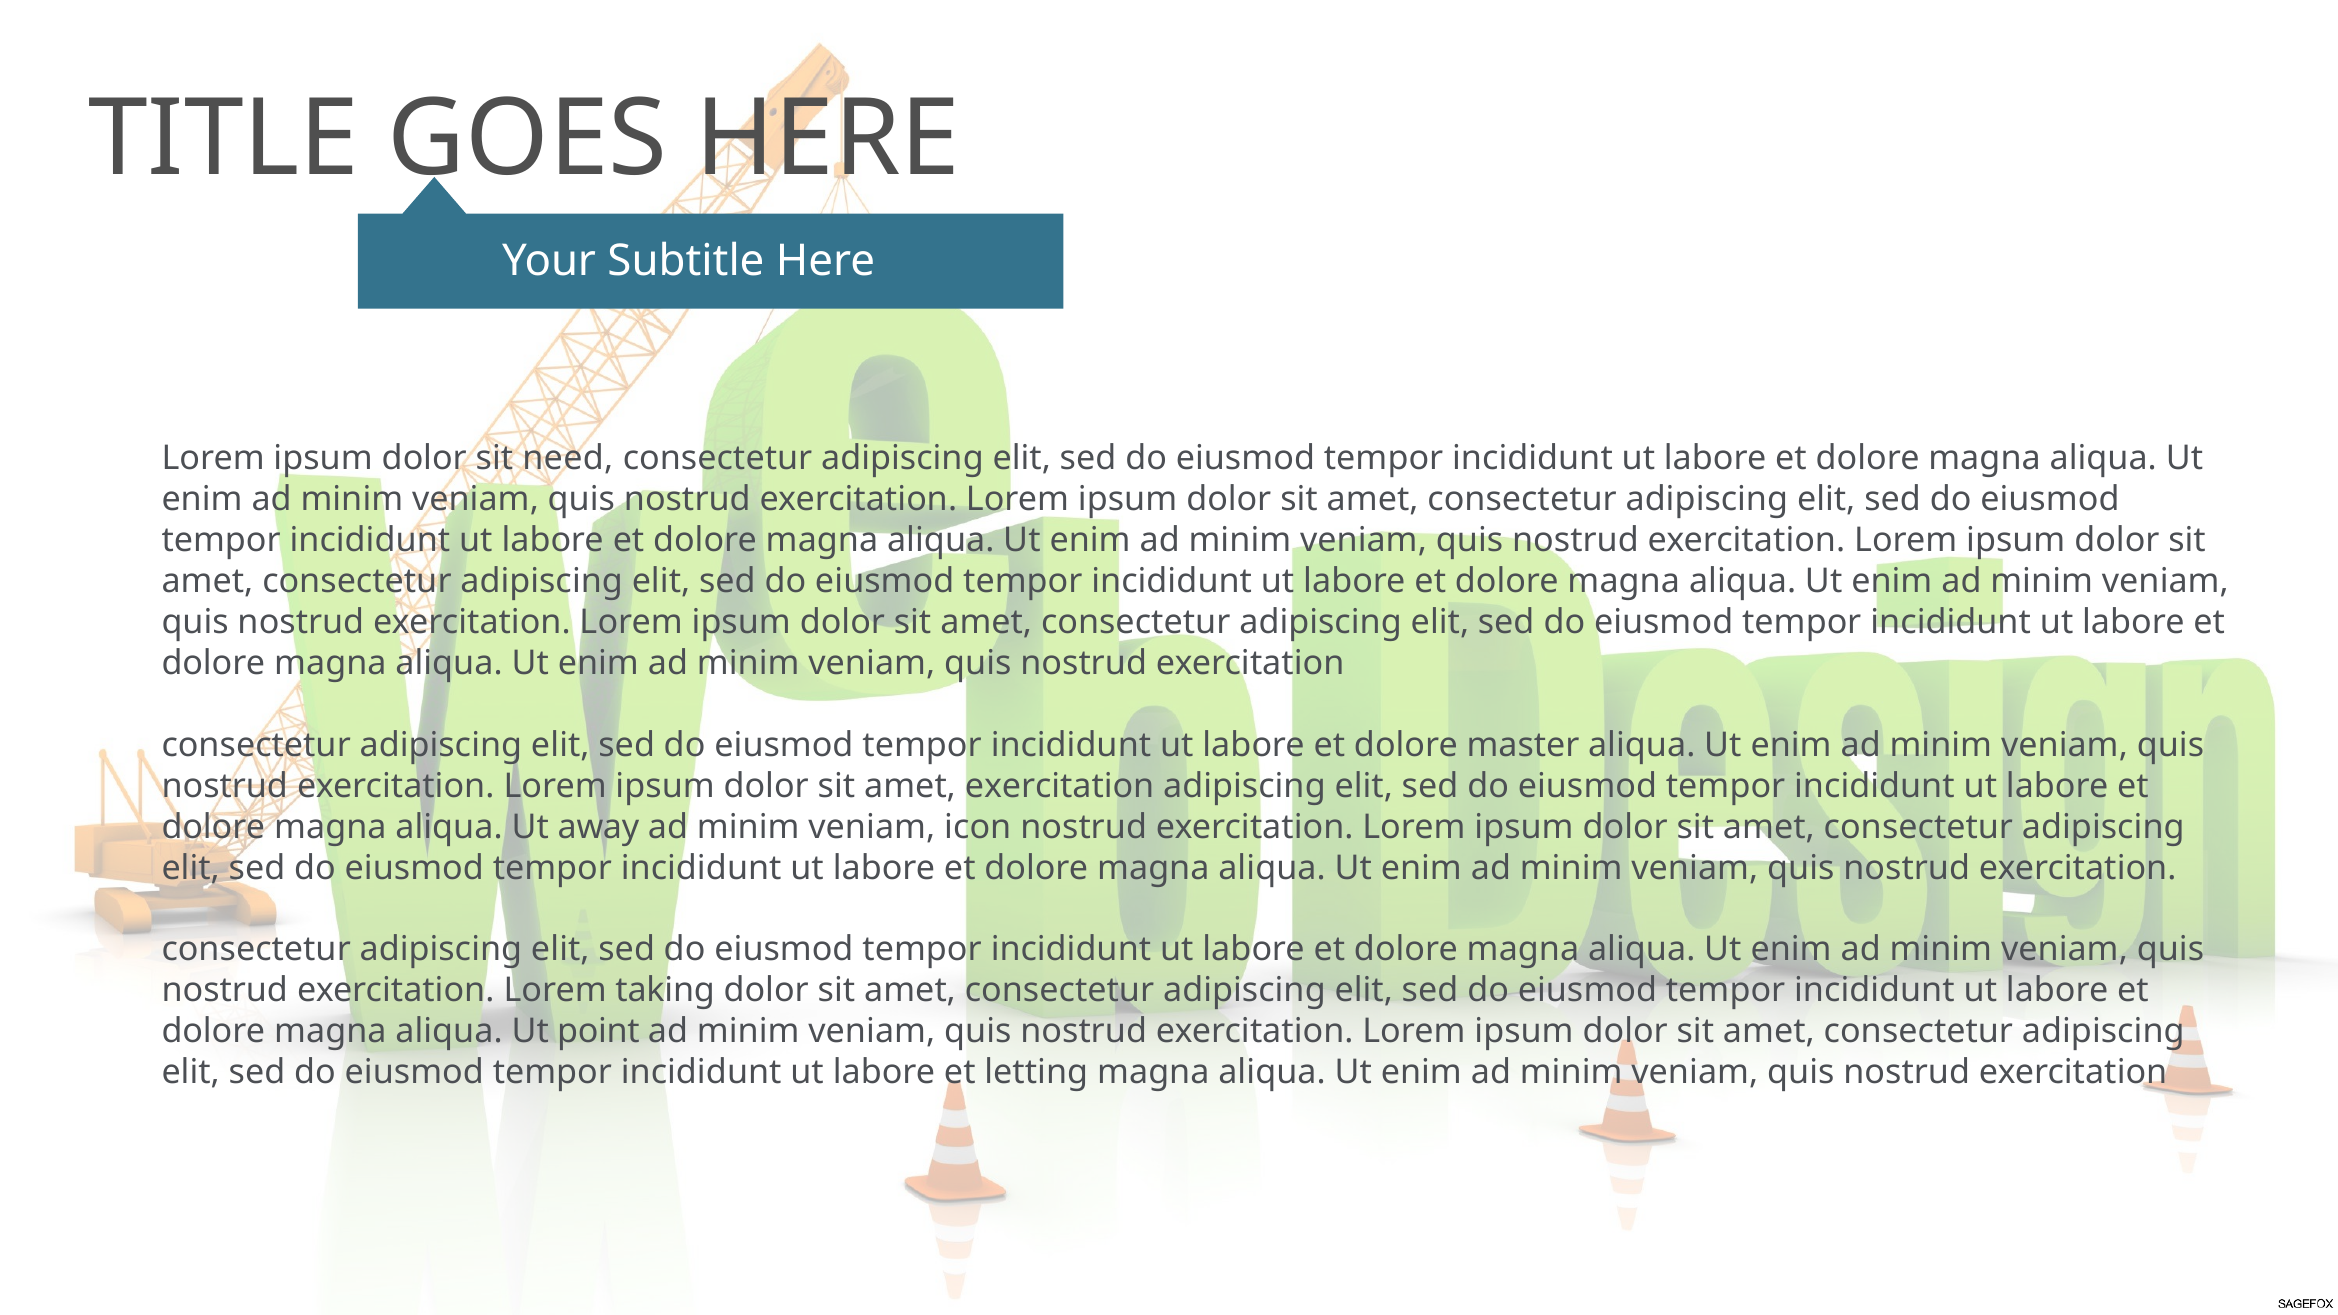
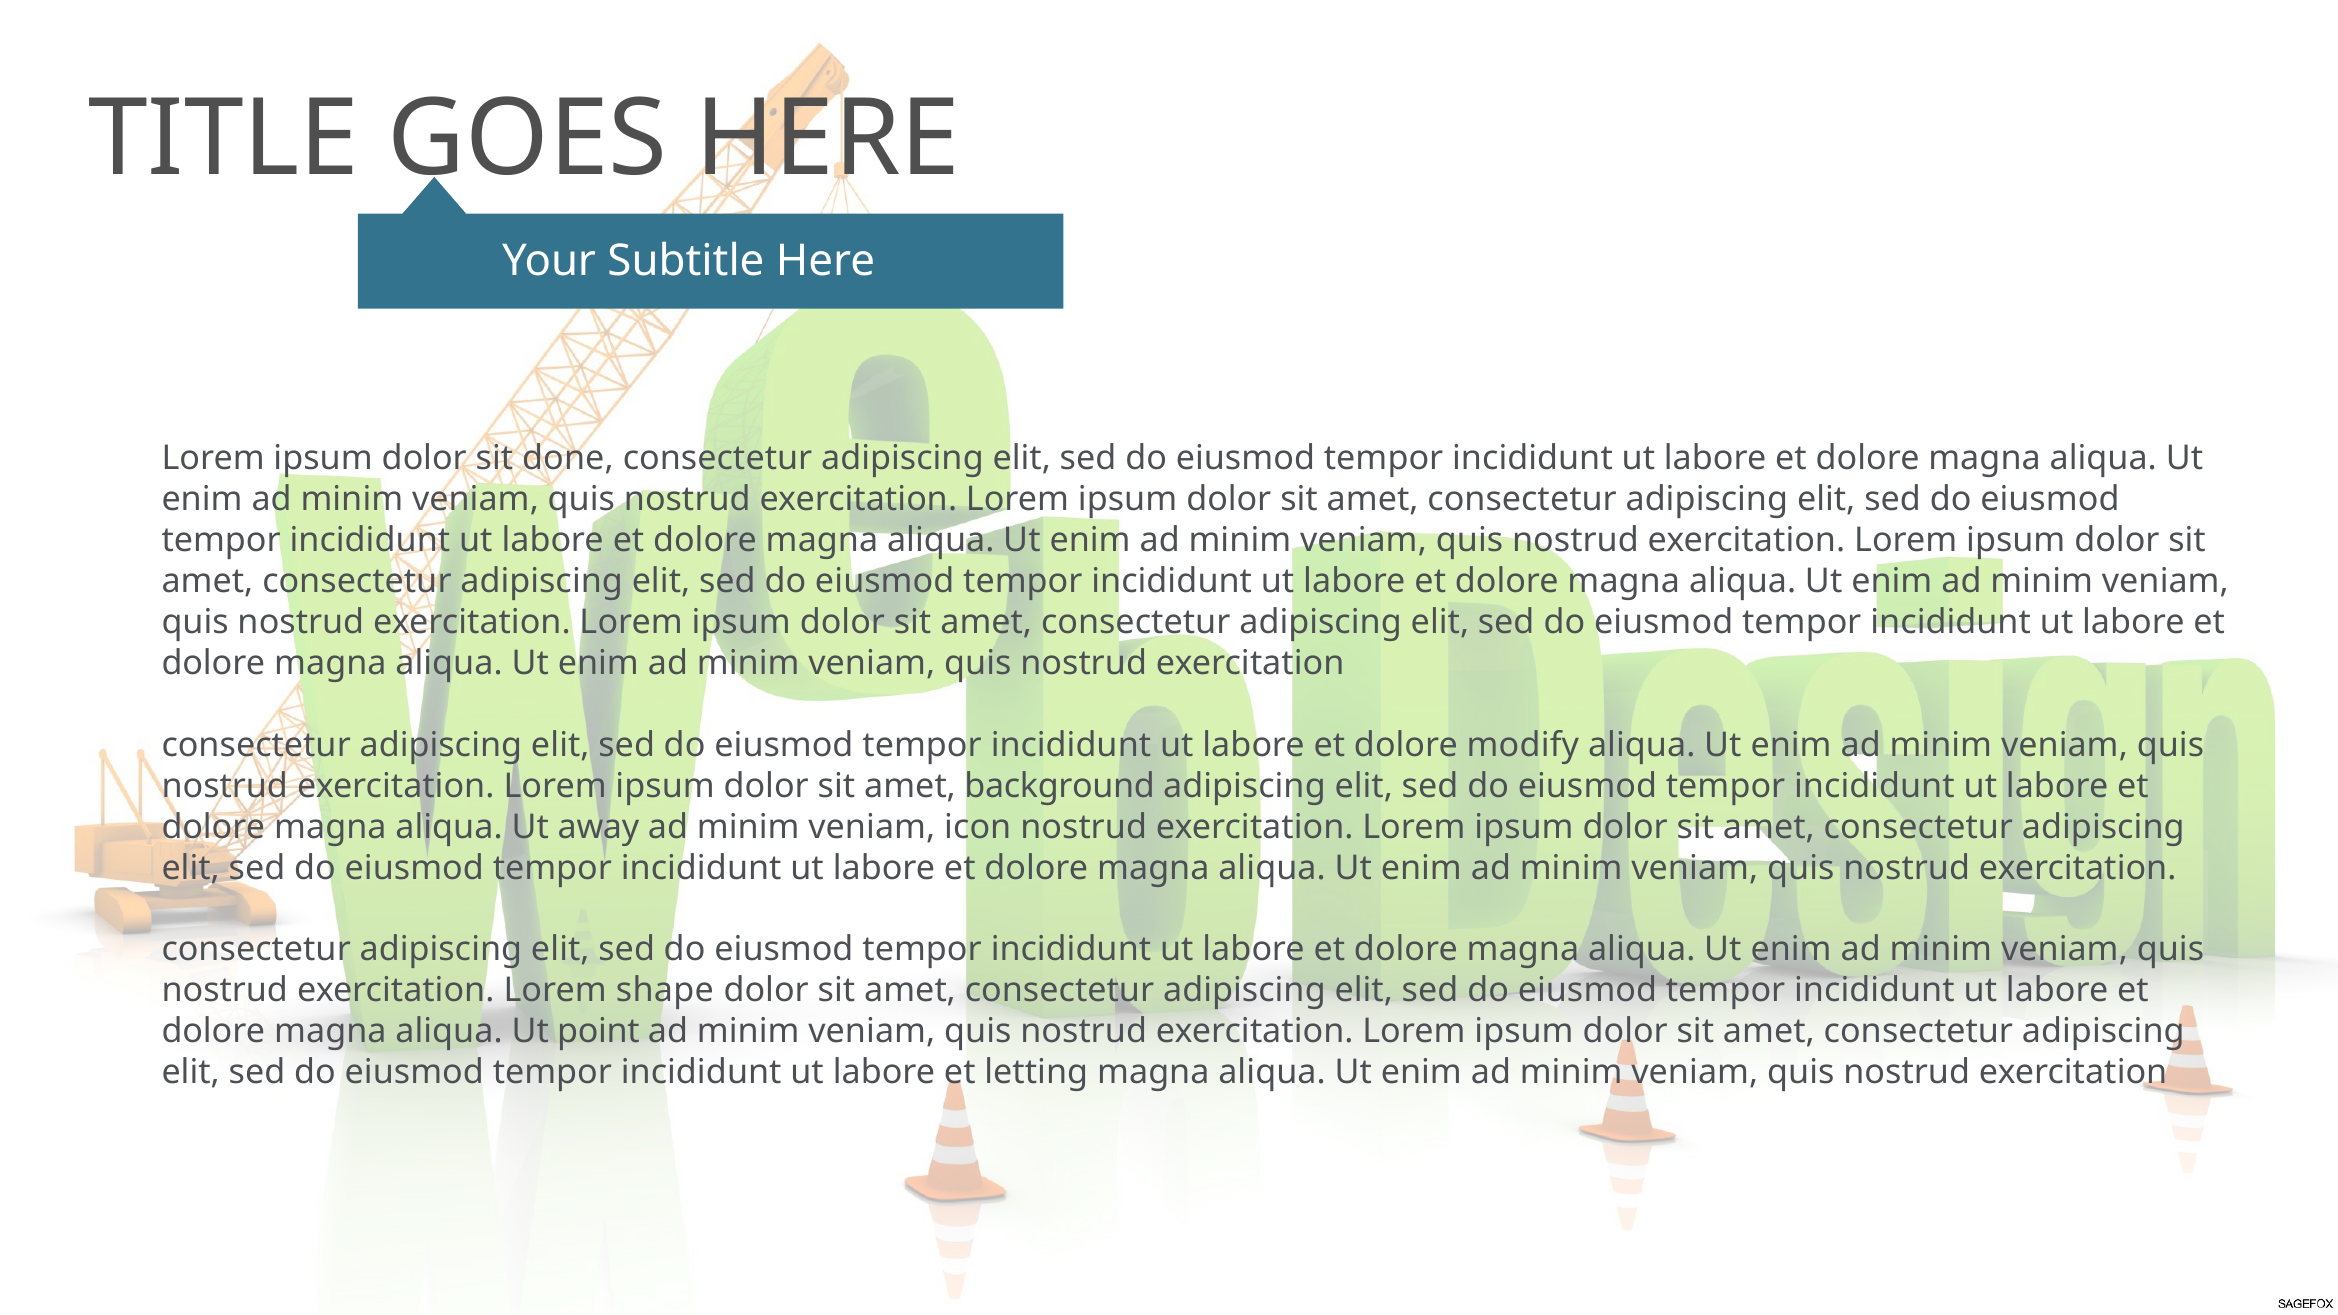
need: need -> done
master: master -> modify
amet exercitation: exercitation -> background
taking: taking -> shape
